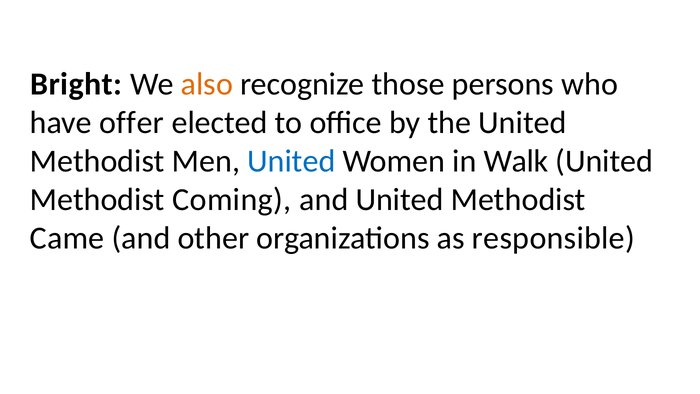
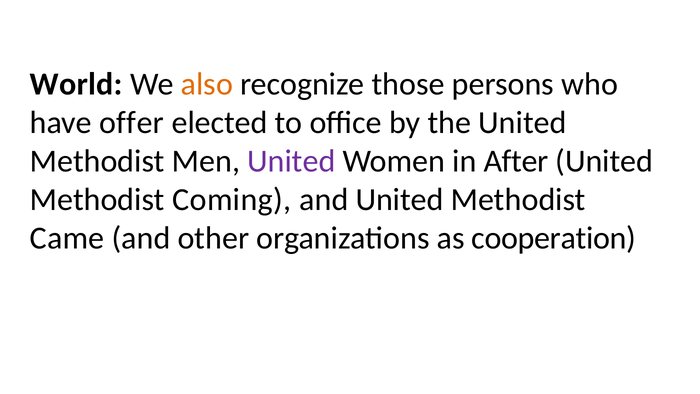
Bright: Bright -> World
United at (291, 161) colour: blue -> purple
Walk: Walk -> After
responsible: responsible -> cooperation
